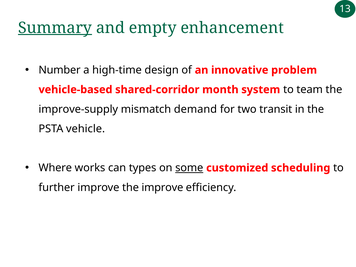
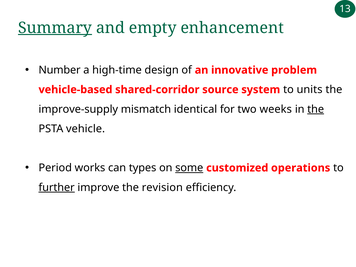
month: month -> source
team: team -> units
demand: demand -> identical
transit: transit -> weeks
the at (316, 109) underline: none -> present
Where: Where -> Period
scheduling: scheduling -> operations
further underline: none -> present
the improve: improve -> revision
